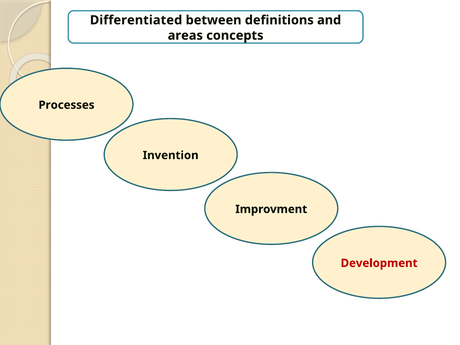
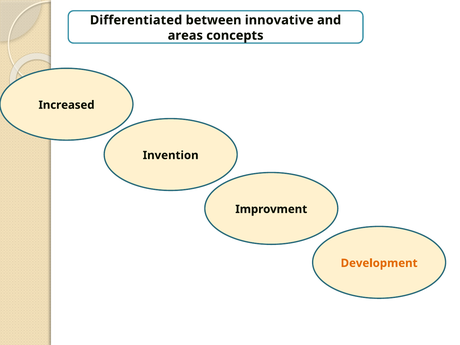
definitions: definitions -> innovative
Processes: Processes -> Increased
Development colour: red -> orange
